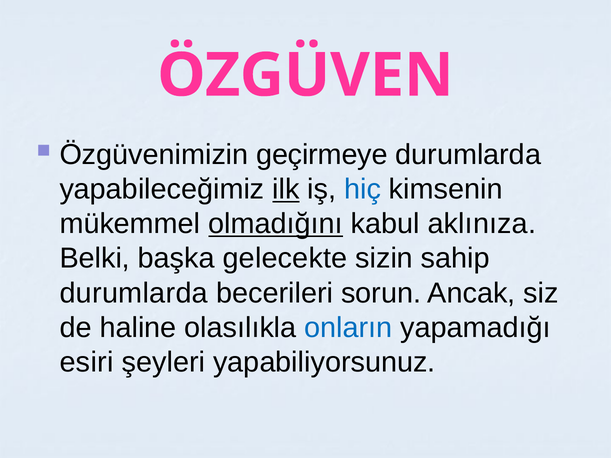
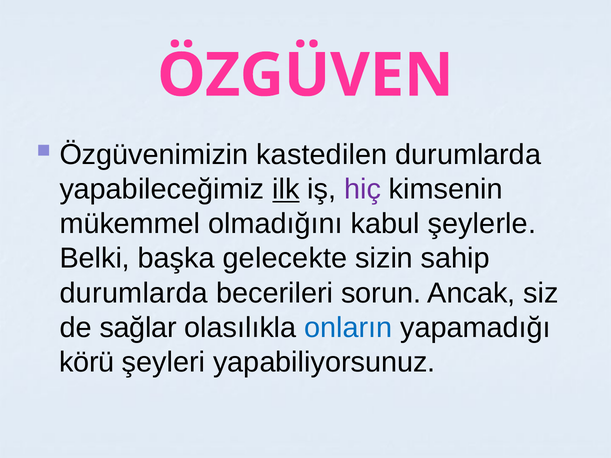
geçirmeye: geçirmeye -> kastedilen
hiç colour: blue -> purple
olmadığını underline: present -> none
aklınıza: aklınıza -> şeylerle
haline: haline -> sağlar
esiri: esiri -> körü
